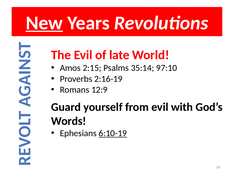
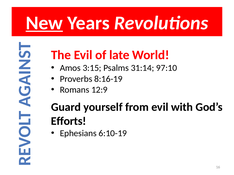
2:15: 2:15 -> 3:15
35:14: 35:14 -> 31:14
2:16-19: 2:16-19 -> 8:16-19
Words: Words -> Efforts
6:10-19 underline: present -> none
